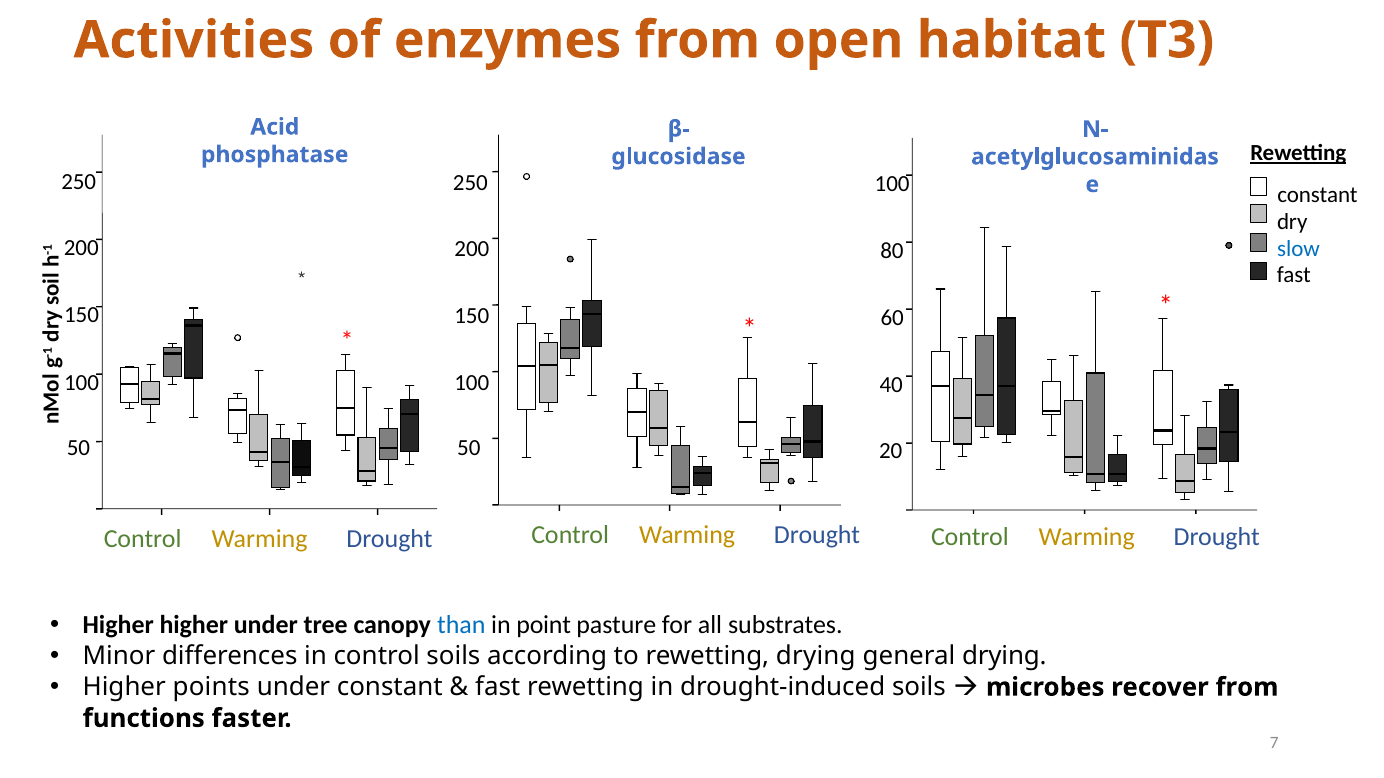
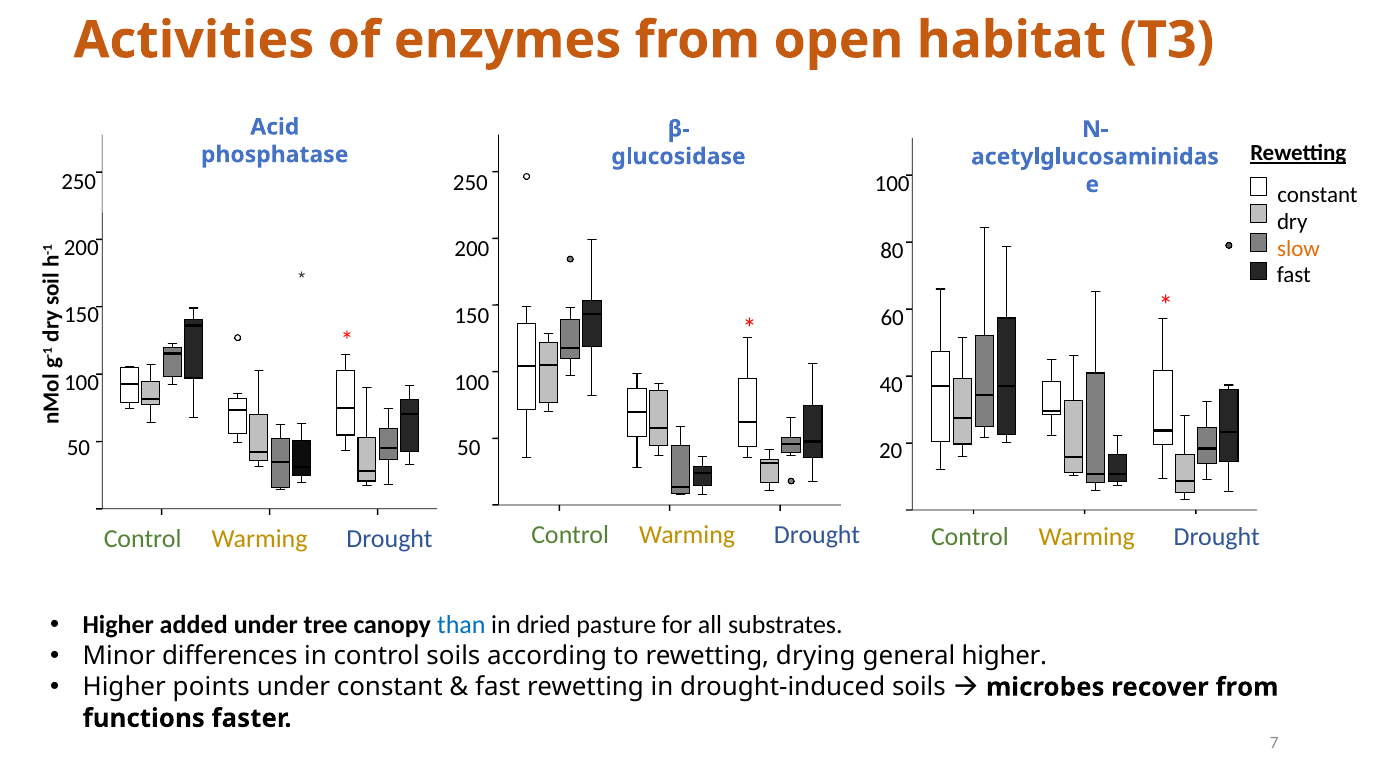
slow colour: blue -> orange
Higher higher: higher -> added
point: point -> dried
general drying: drying -> higher
